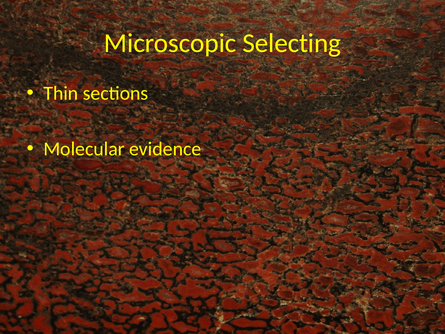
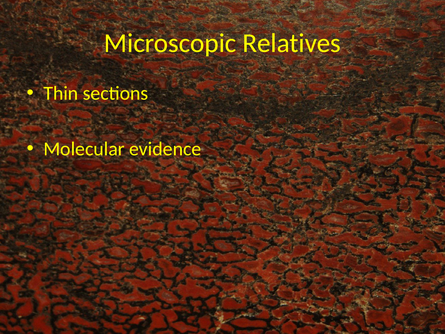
Selecting: Selecting -> Relatives
